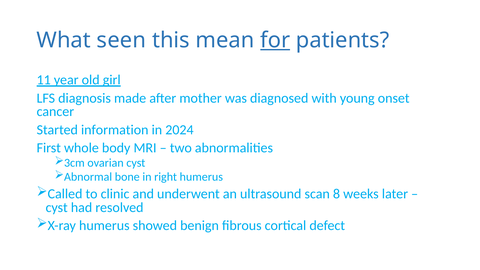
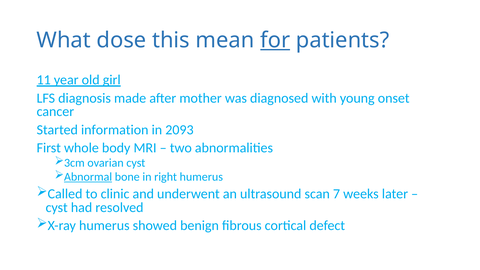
seen: seen -> dose
2024: 2024 -> 2093
Abnormal underline: none -> present
8: 8 -> 7
